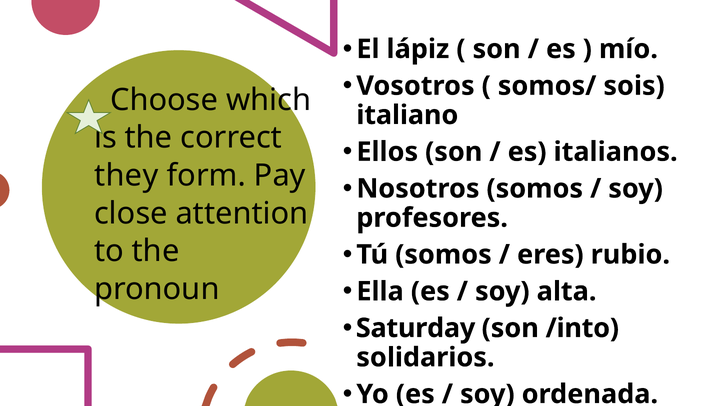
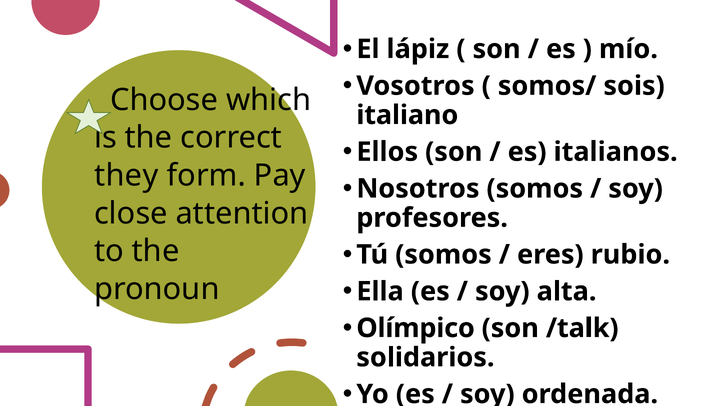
Saturday: Saturday -> Olímpico
/into: /into -> /talk
